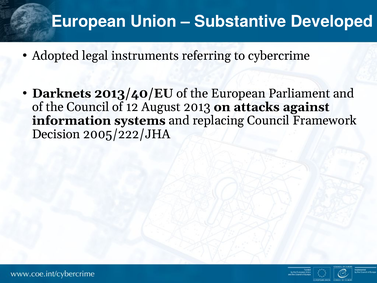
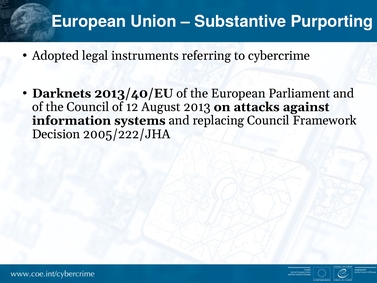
Developed: Developed -> Purporting
